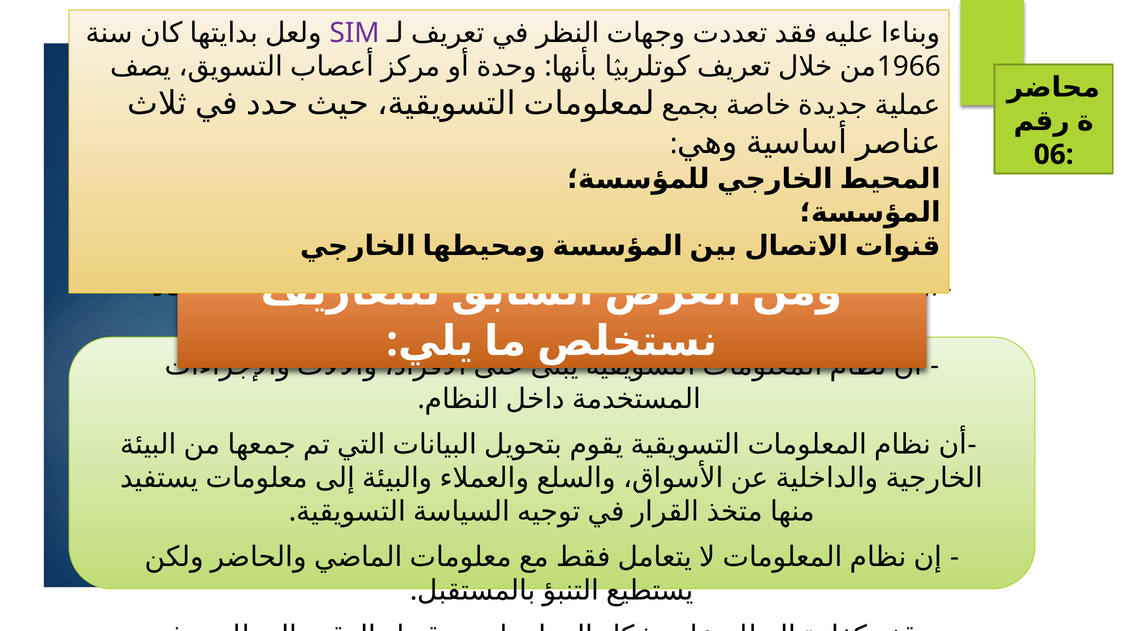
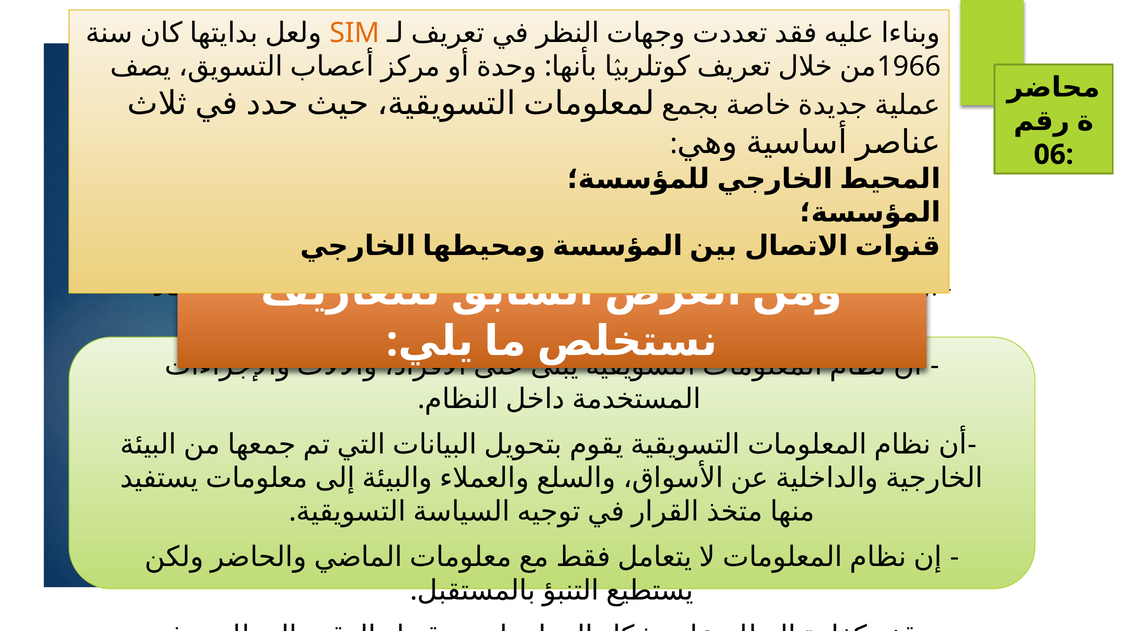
SIM colour: purple -> orange
